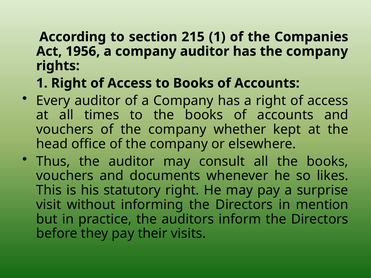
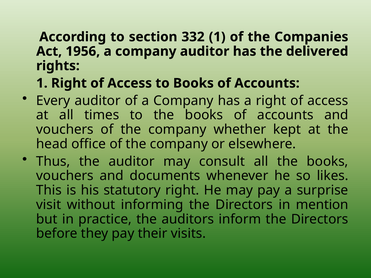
215: 215 -> 332
has the company: company -> delivered
